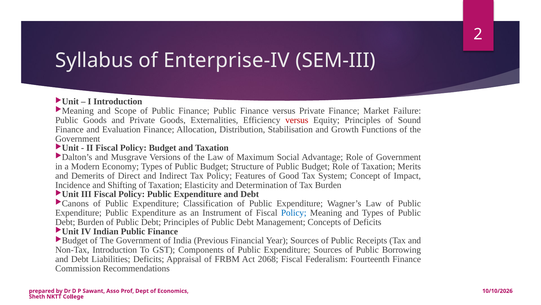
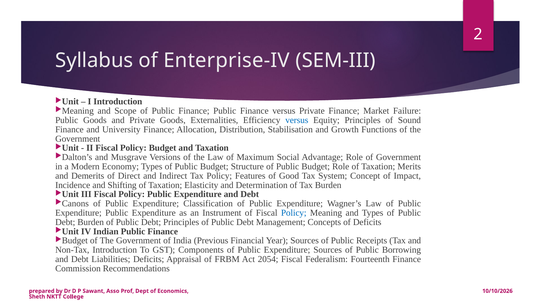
versus at (297, 120) colour: red -> blue
Evaluation: Evaluation -> University
2068: 2068 -> 2054
